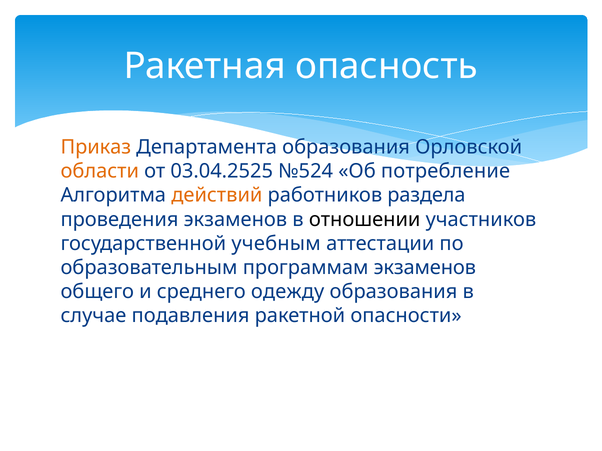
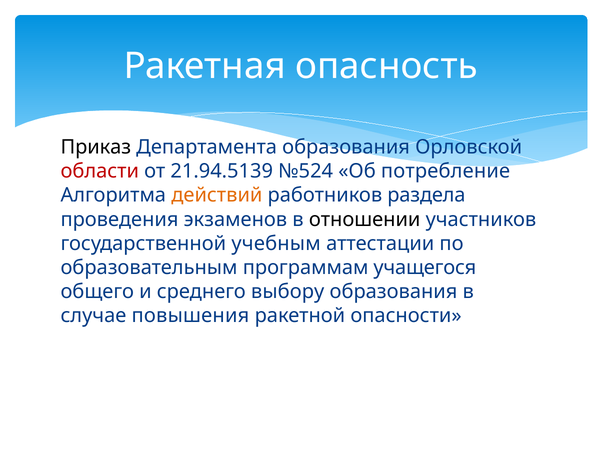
Приказ colour: orange -> black
области colour: orange -> red
03.04.2525: 03.04.2525 -> 21.94.5139
программам экзаменов: экзаменов -> учащегося
одежду: одежду -> выбору
подавления: подавления -> повышения
